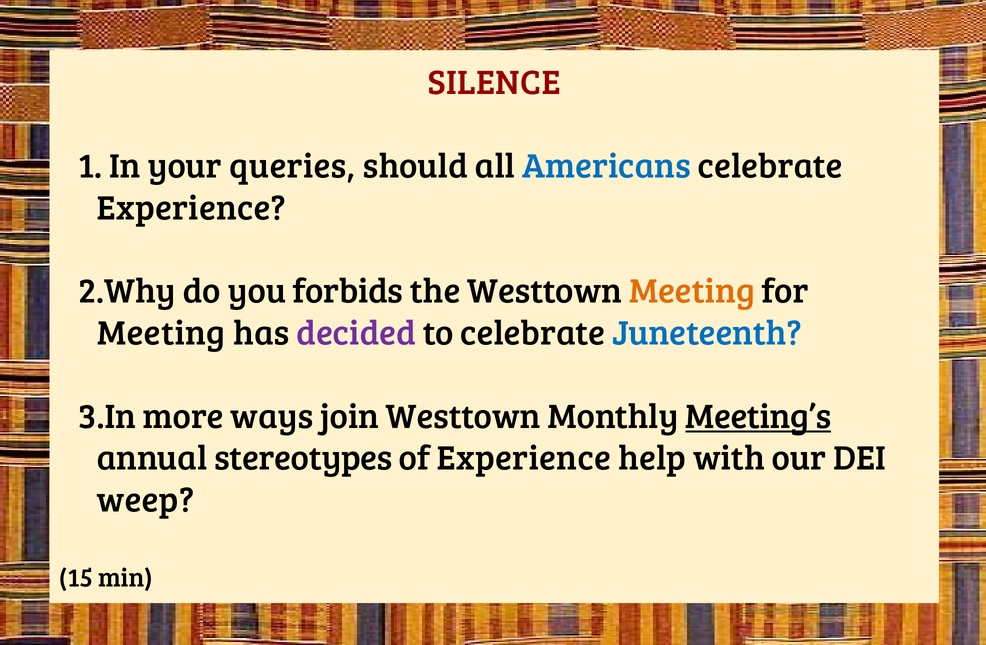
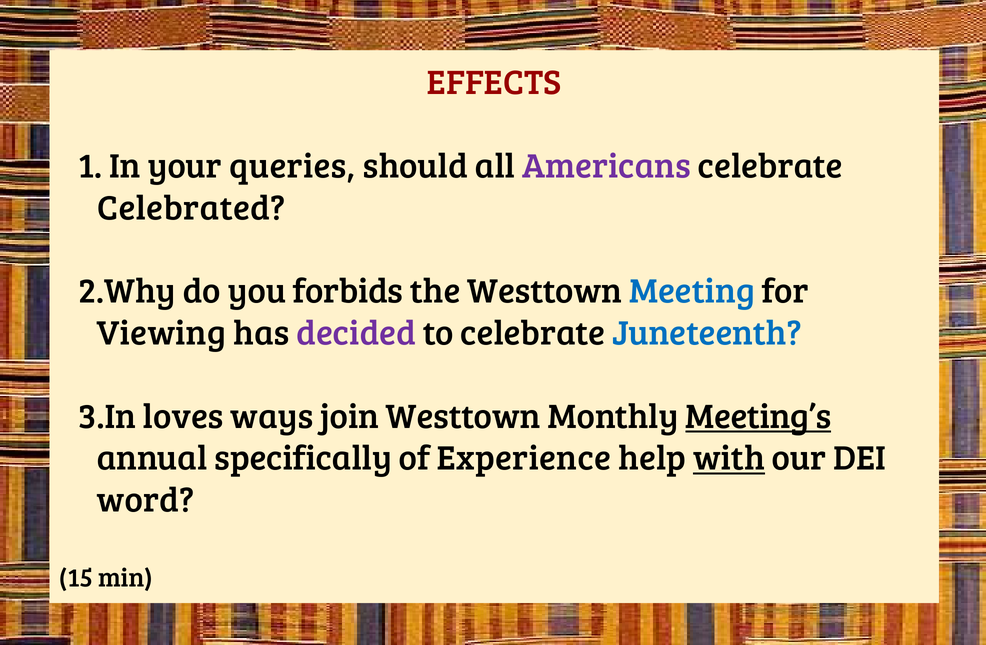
SILENCE: SILENCE -> EFFECTS
Americans colour: blue -> purple
Experience at (191, 208): Experience -> Celebrated
Meeting at (692, 291) colour: orange -> blue
Meeting at (161, 333): Meeting -> Viewing
more: more -> loves
stereotypes: stereotypes -> specifically
with underline: none -> present
weep: weep -> word
